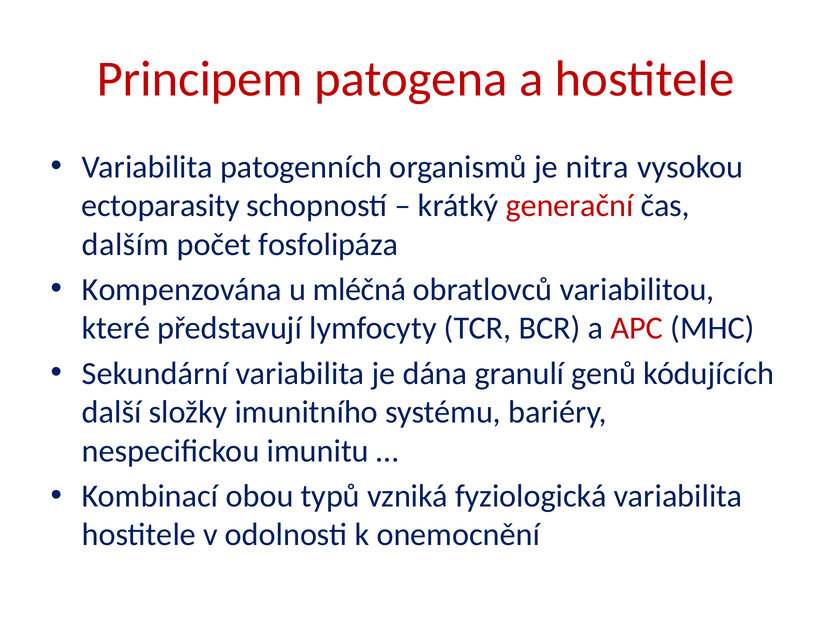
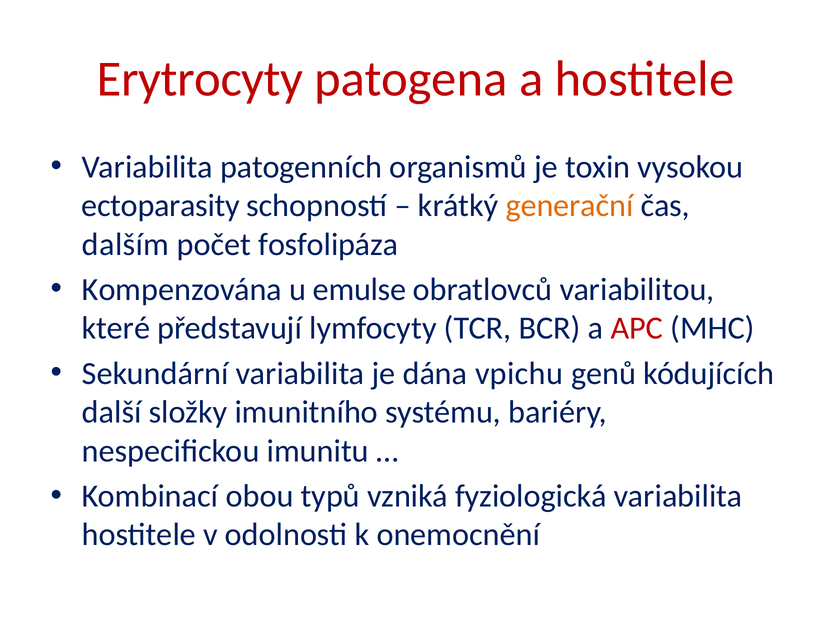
Principem: Principem -> Erytrocyty
nitra: nitra -> toxin
generační colour: red -> orange
mléčná: mléčná -> emulse
granulí: granulí -> vpichu
